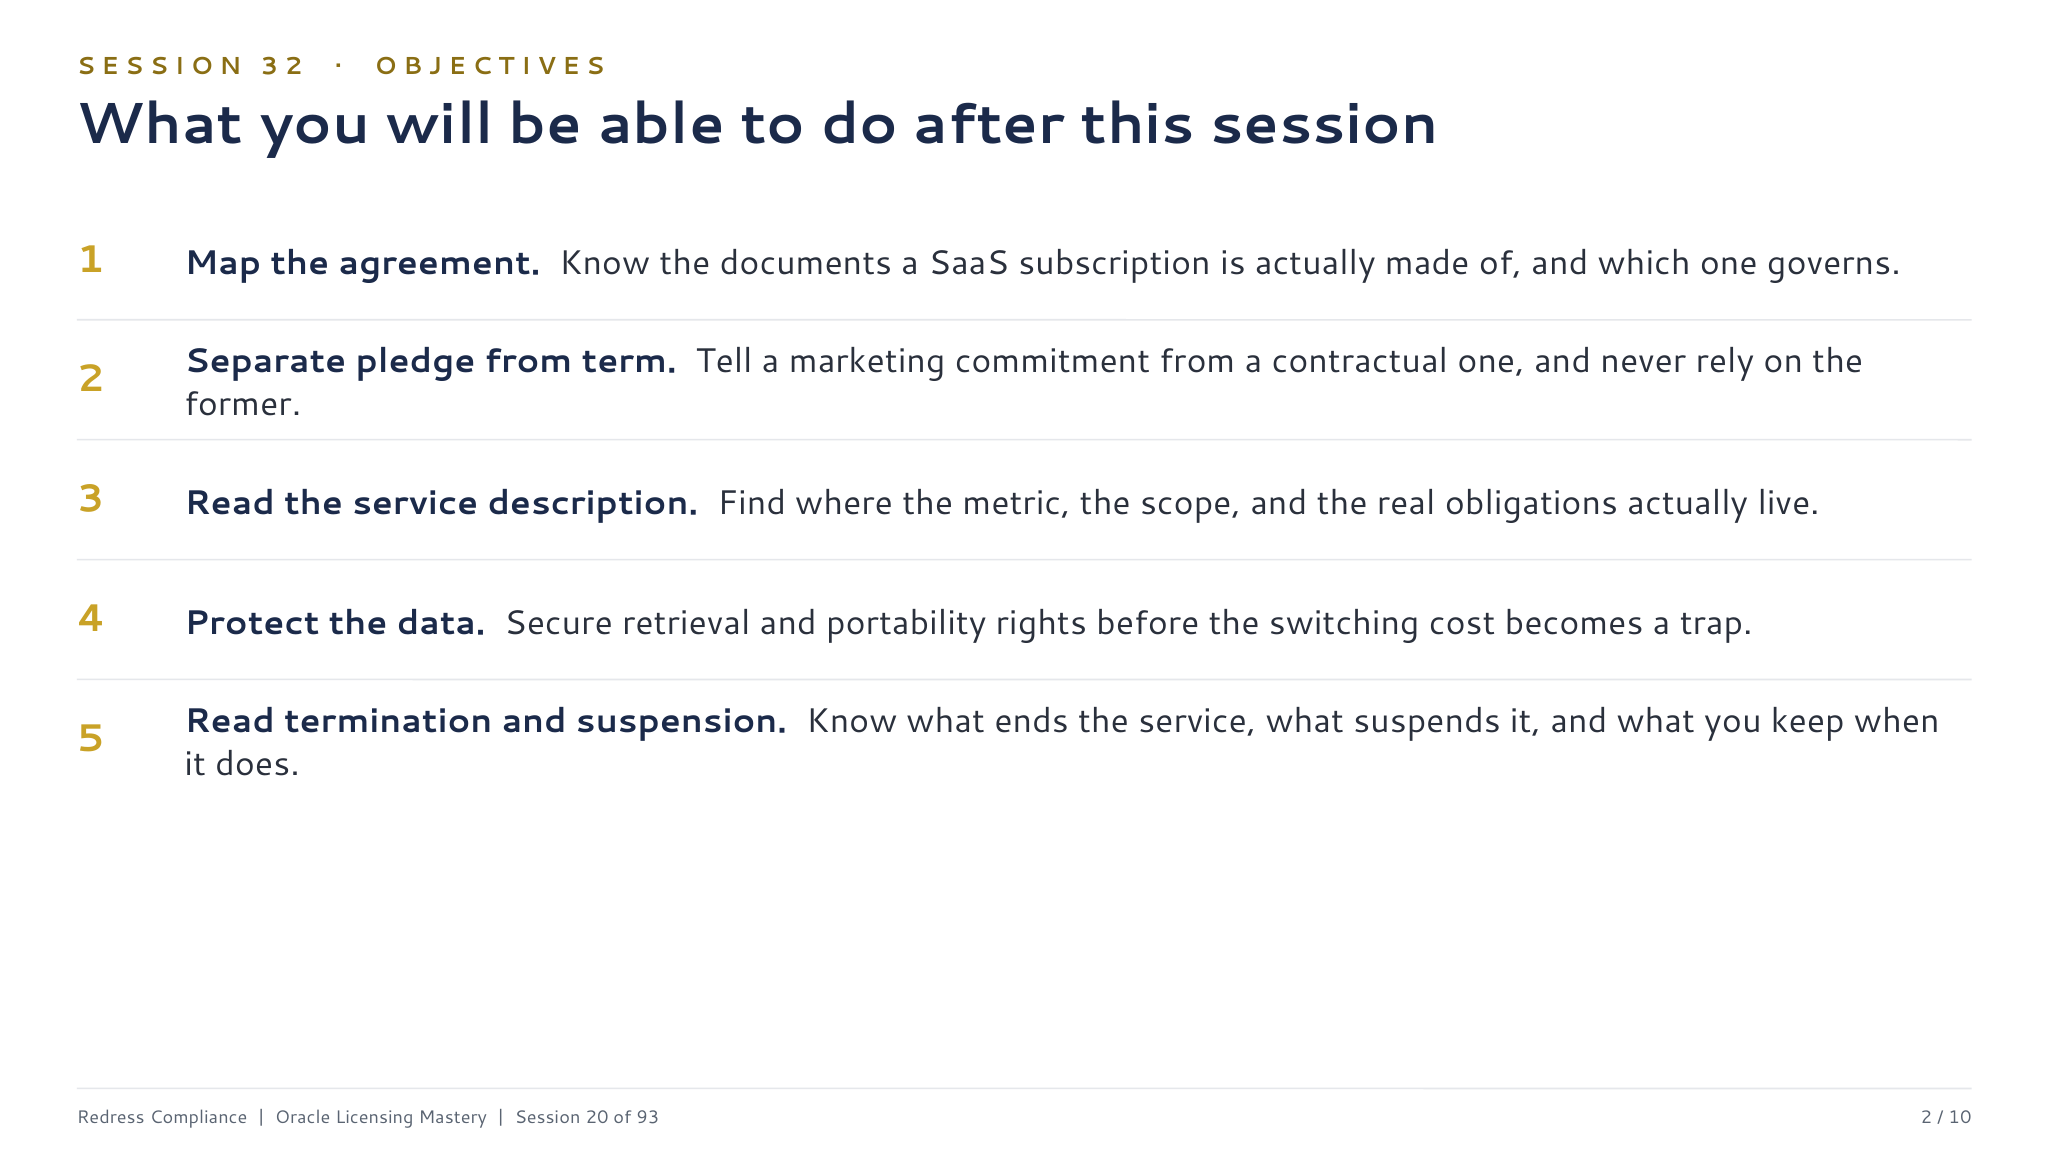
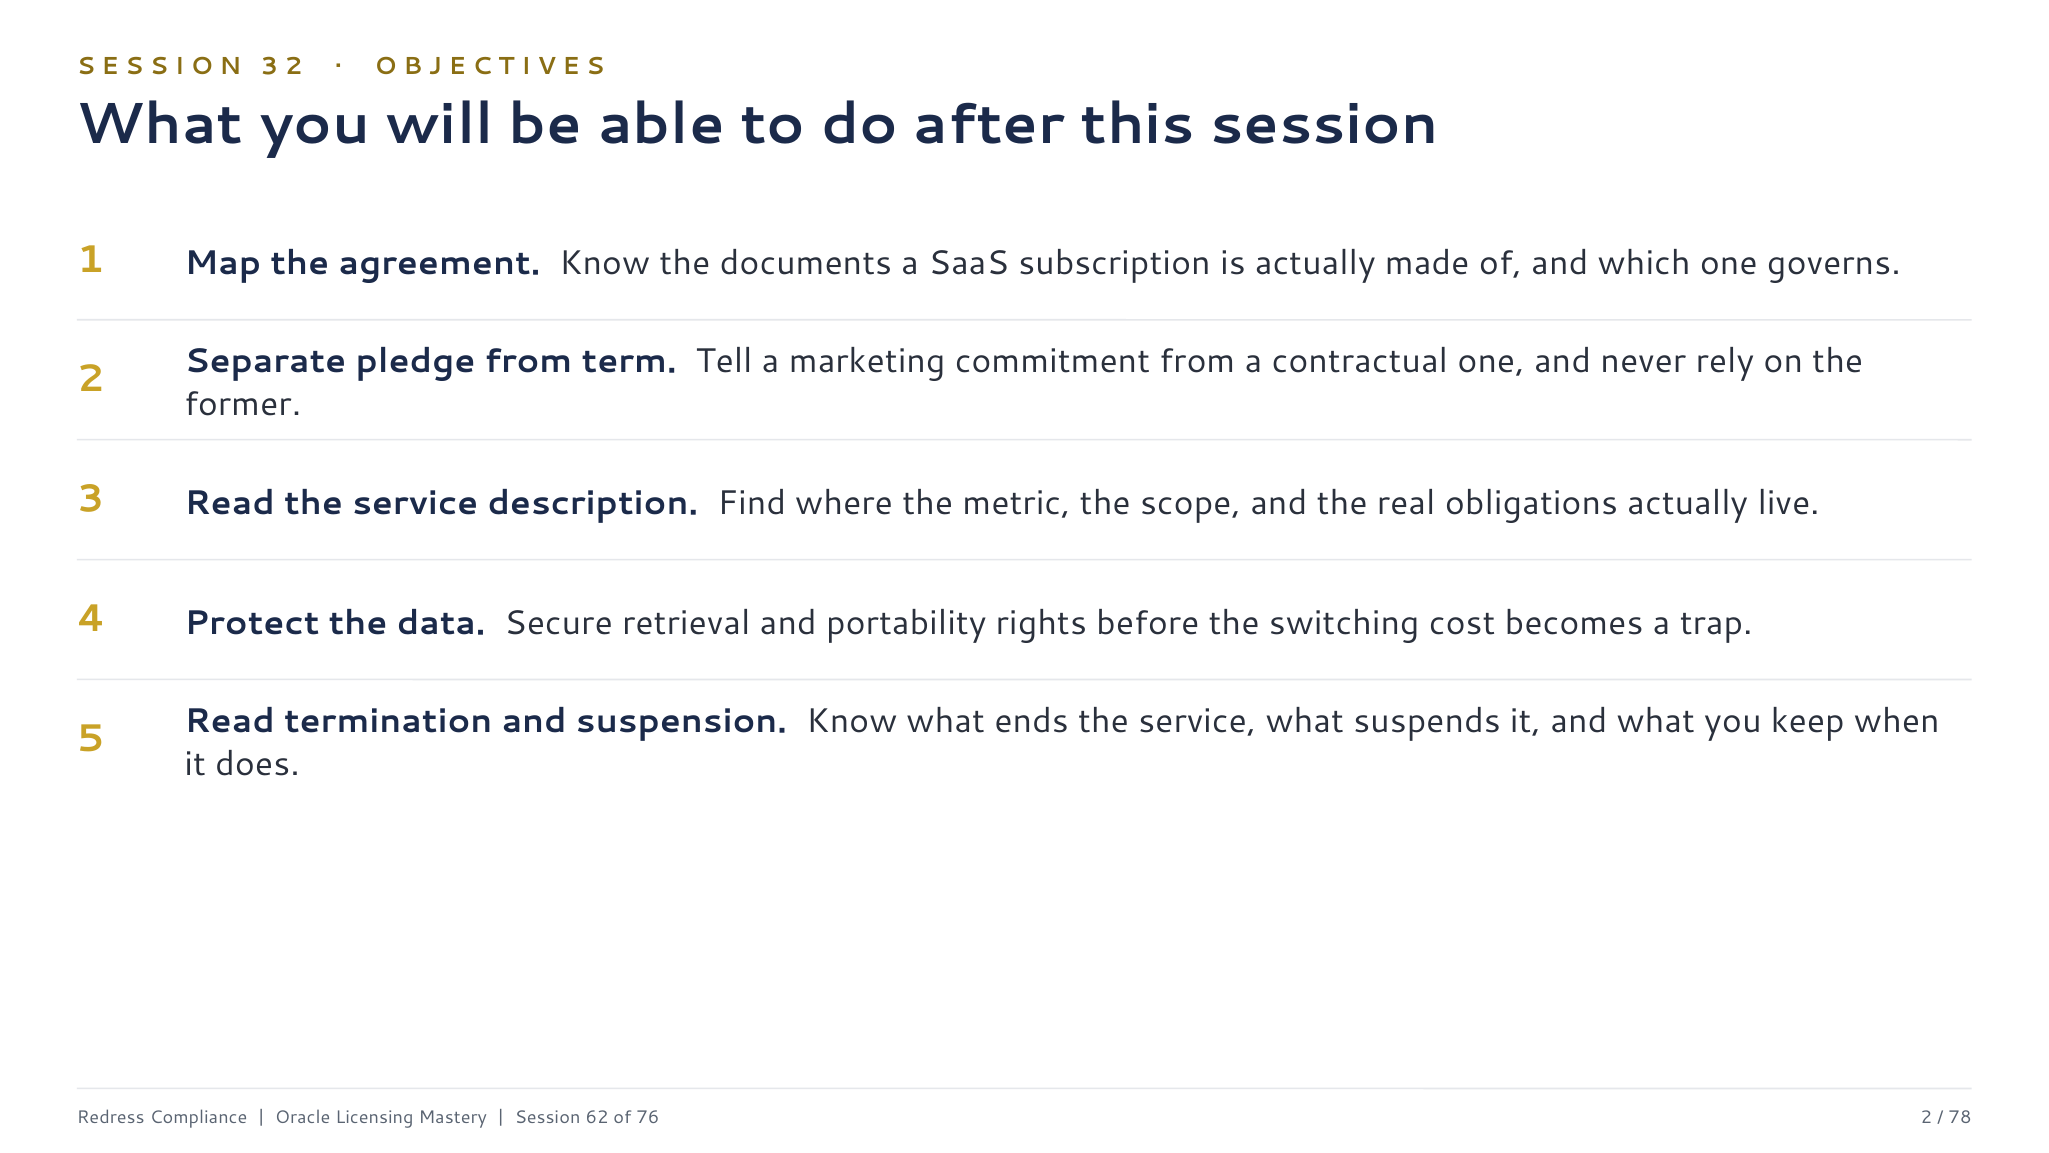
20: 20 -> 62
93: 93 -> 76
10: 10 -> 78
